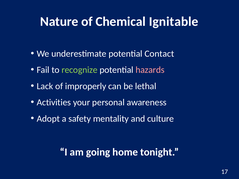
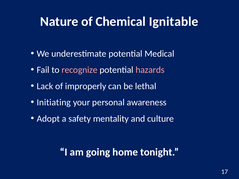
Contact: Contact -> Medical
recognize colour: light green -> pink
Activities: Activities -> Initiating
